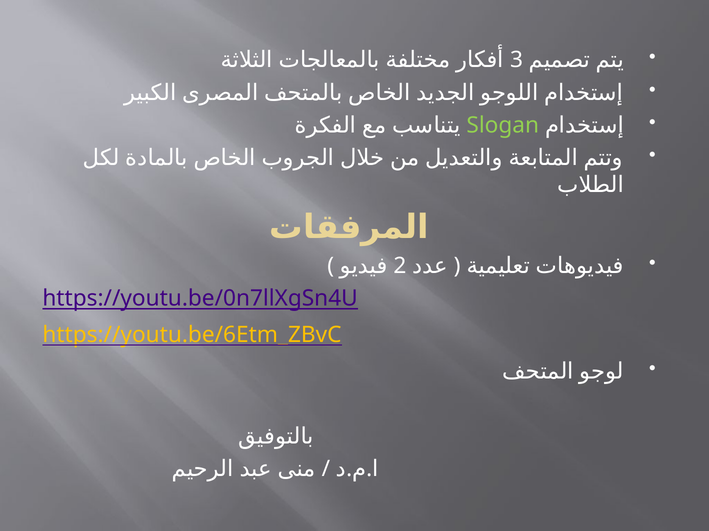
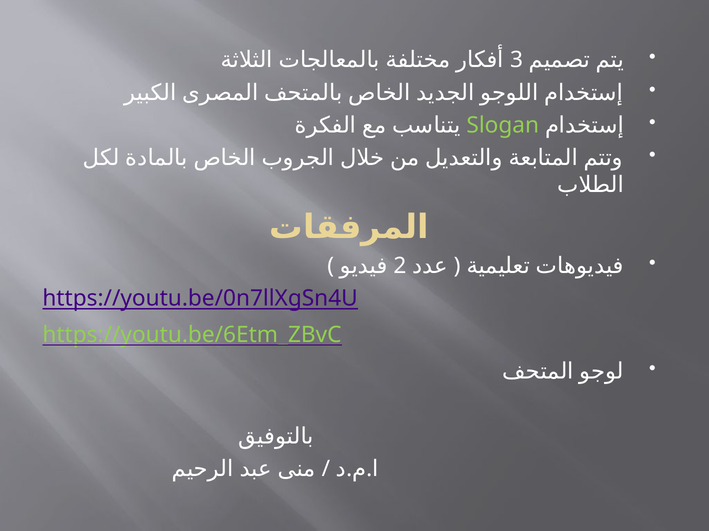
https://youtu.be/6Etm_ZBvC colour: yellow -> light green
